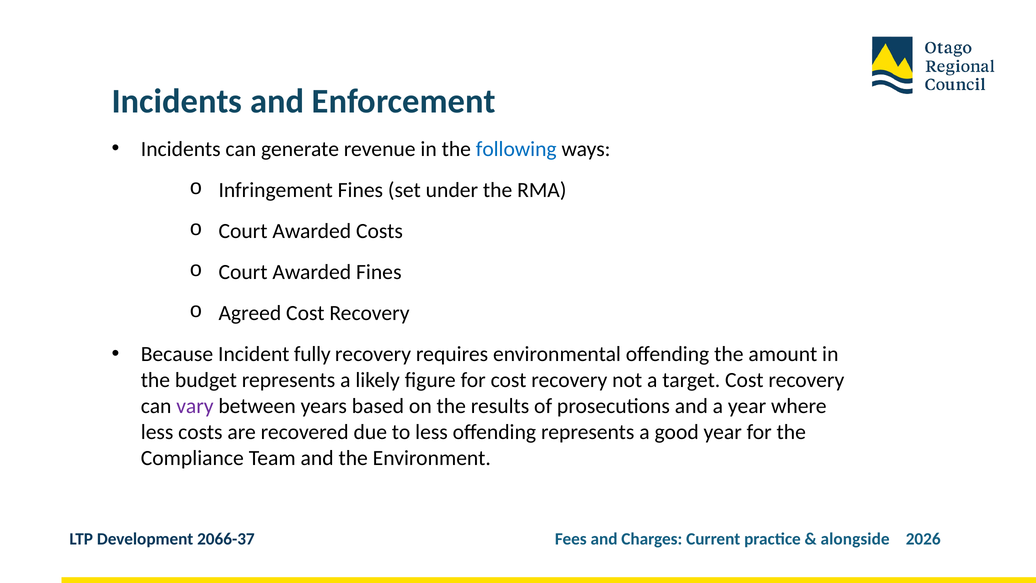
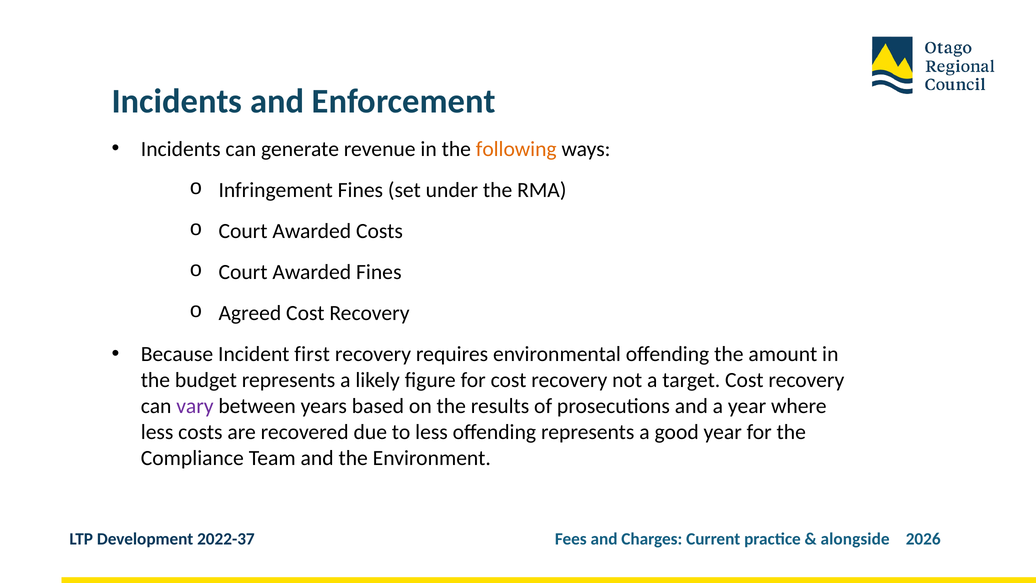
following colour: blue -> orange
fully: fully -> first
2066-37: 2066-37 -> 2022-37
